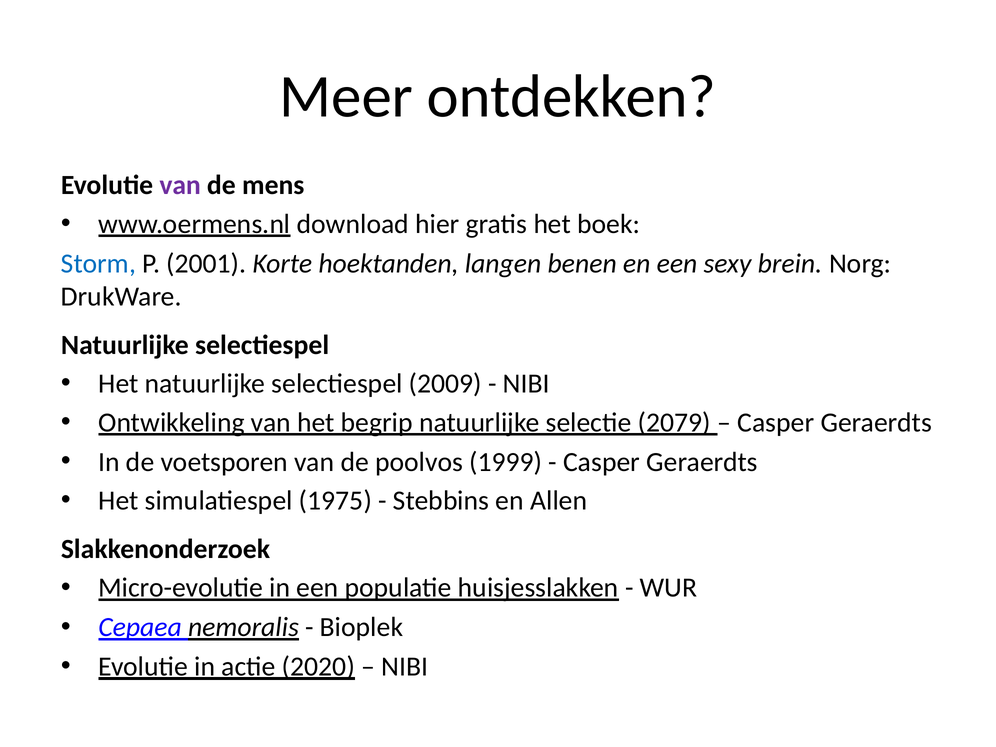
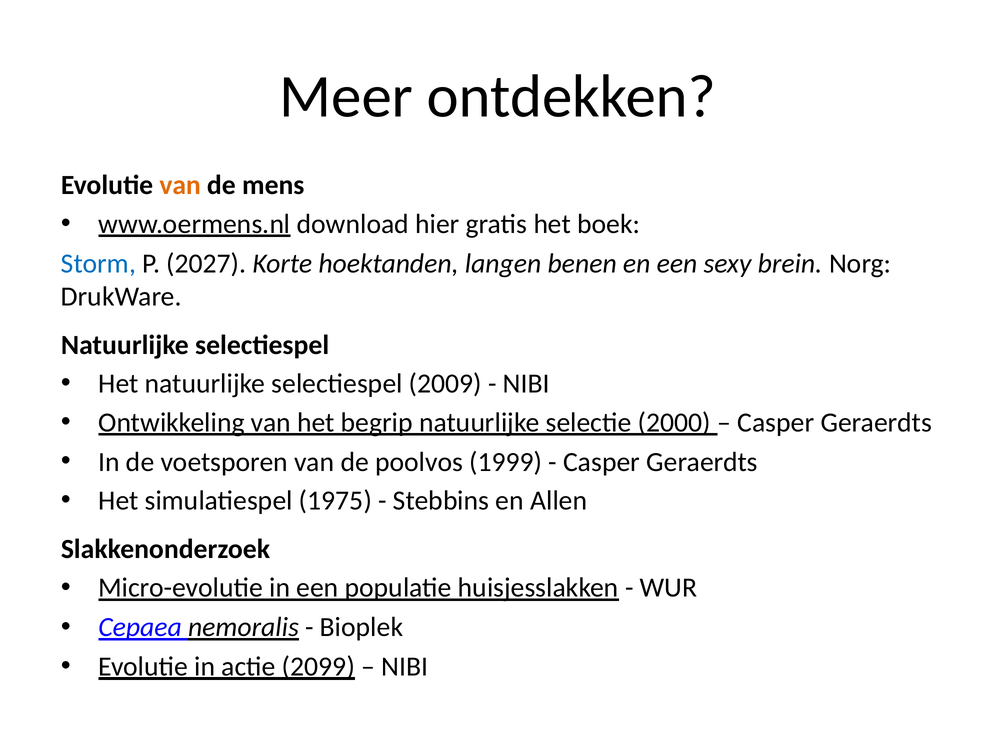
van at (180, 185) colour: purple -> orange
2001: 2001 -> 2027
2079: 2079 -> 2000
2020: 2020 -> 2099
